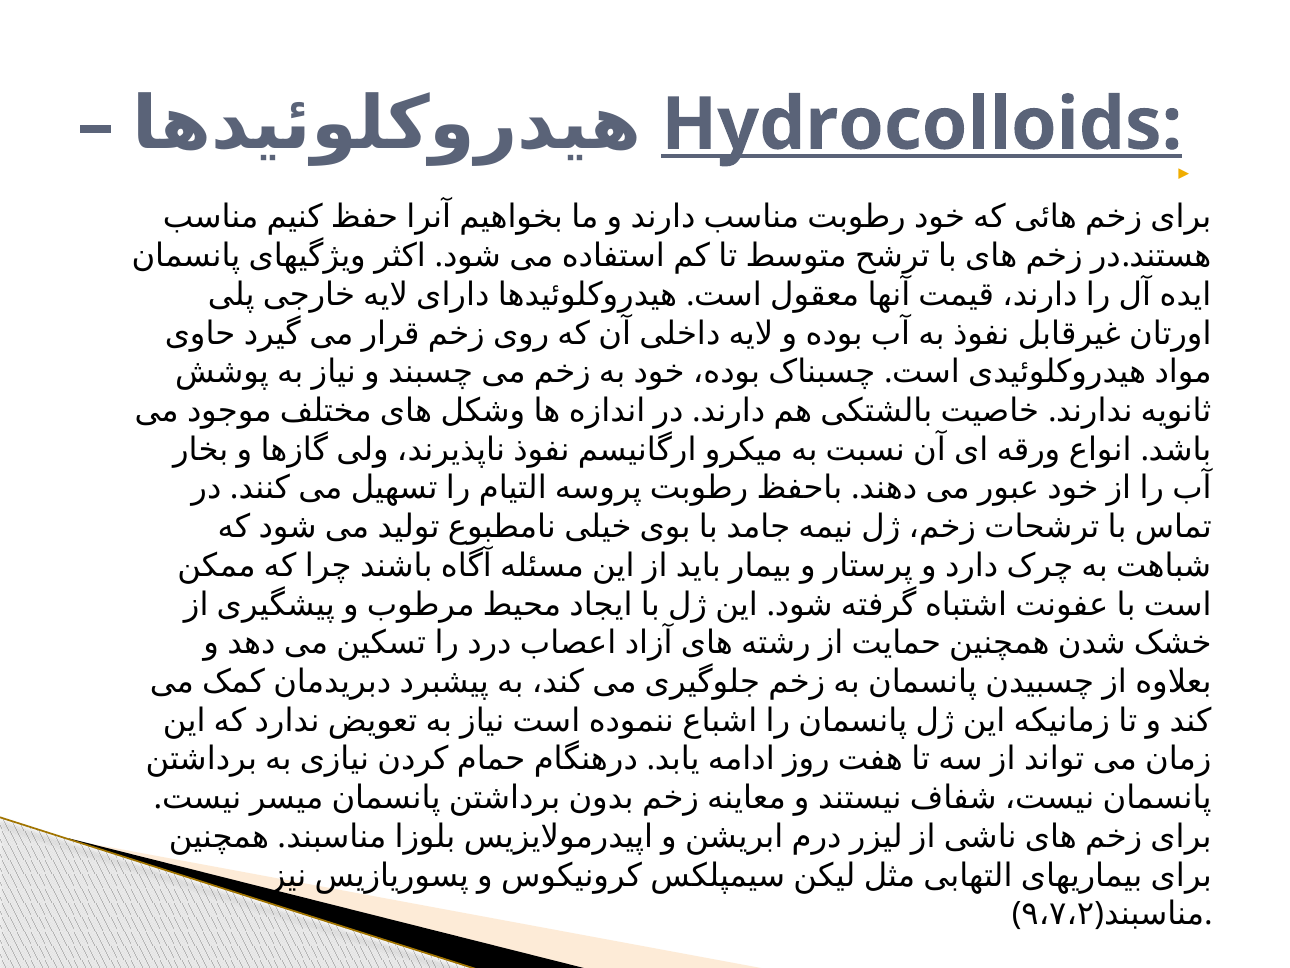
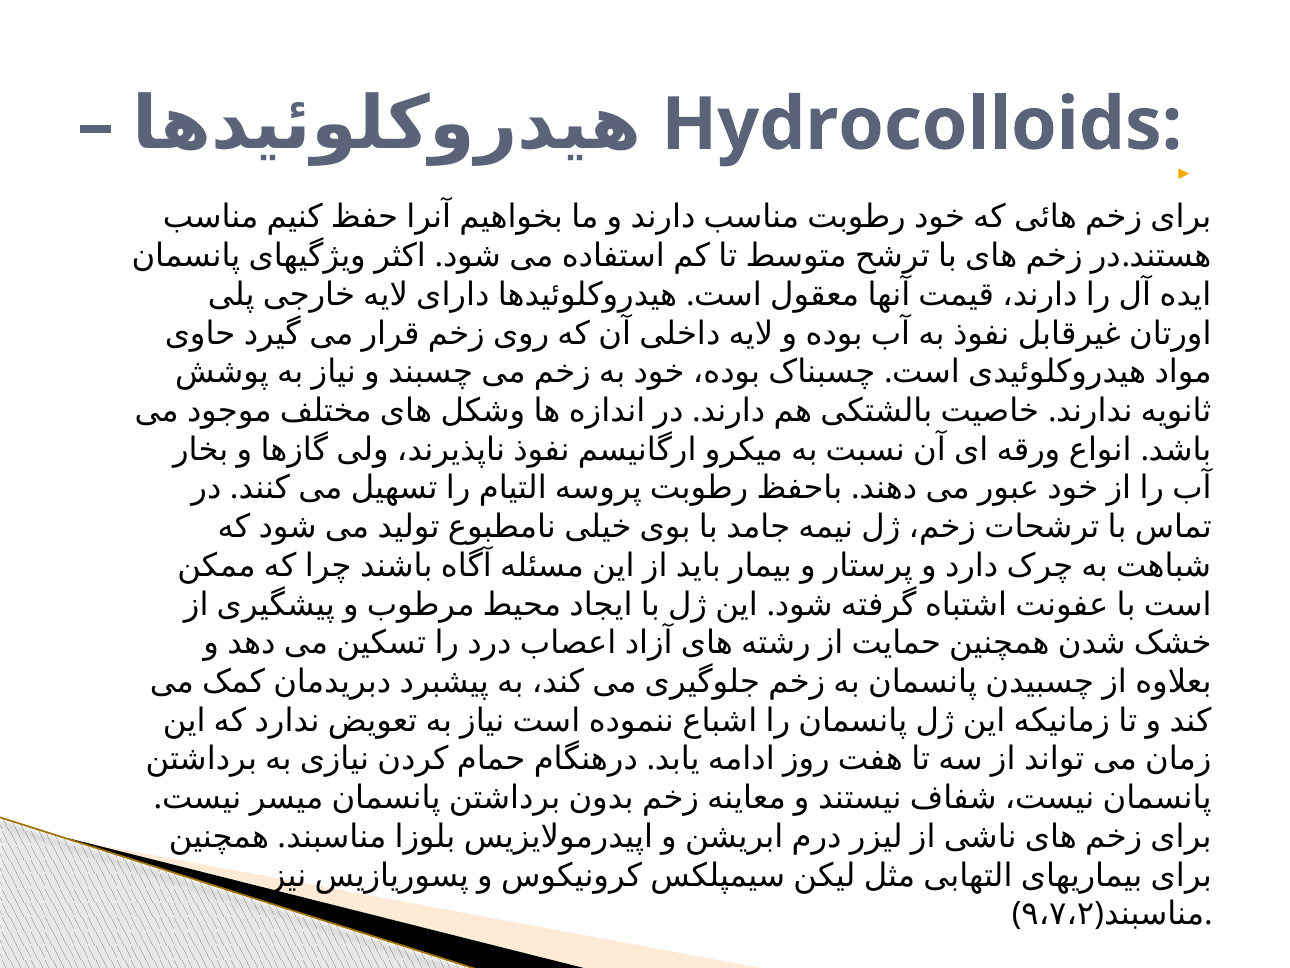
Hydrocolloids underline: present -> none
